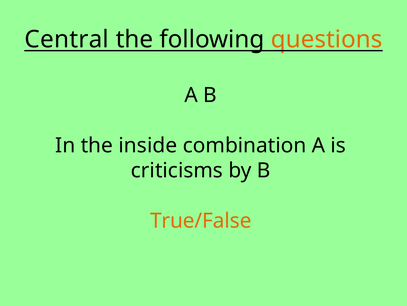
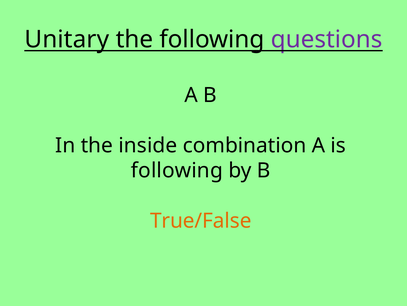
Central: Central -> Unitary
questions colour: orange -> purple
criticisms at (177, 170): criticisms -> following
